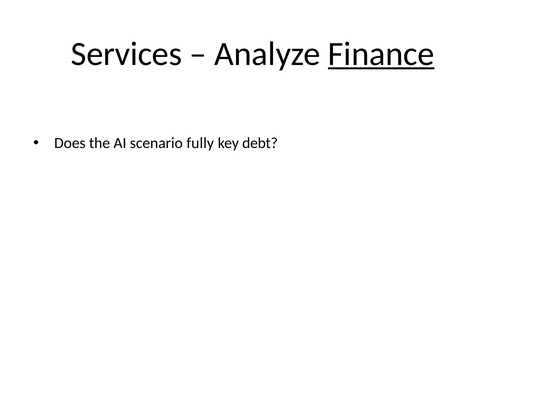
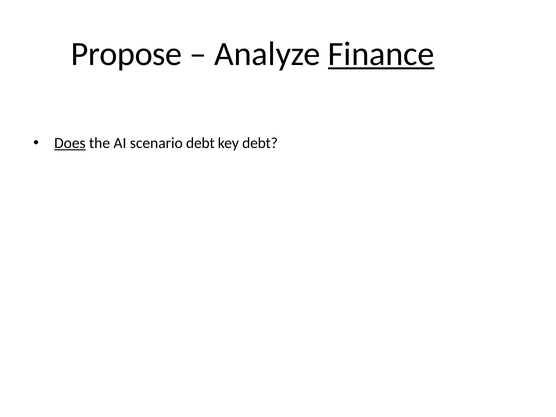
Services: Services -> Propose
Does underline: none -> present
scenario fully: fully -> debt
